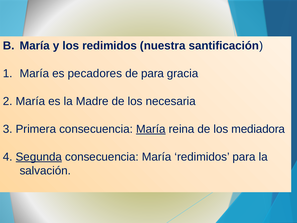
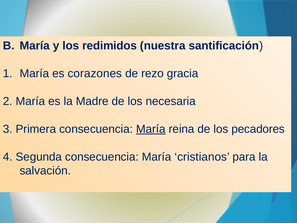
pecadores: pecadores -> corazones
de para: para -> rezo
mediadora: mediadora -> pecadores
Segunda underline: present -> none
María redimidos: redimidos -> cristianos
